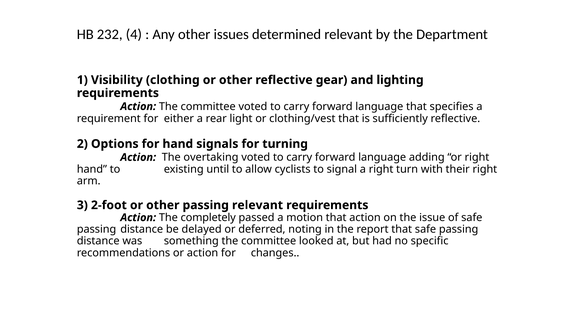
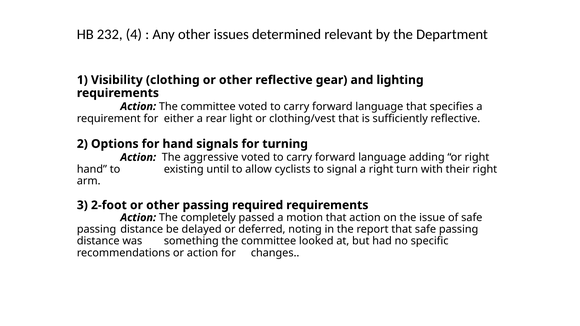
overtaking: overtaking -> aggressive
passing relevant: relevant -> required
